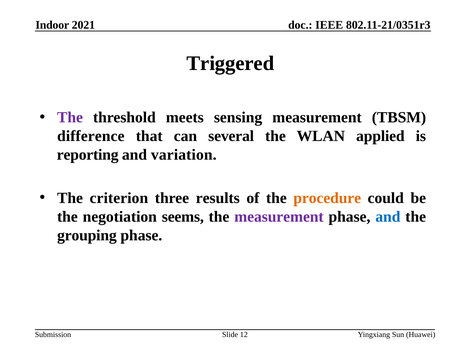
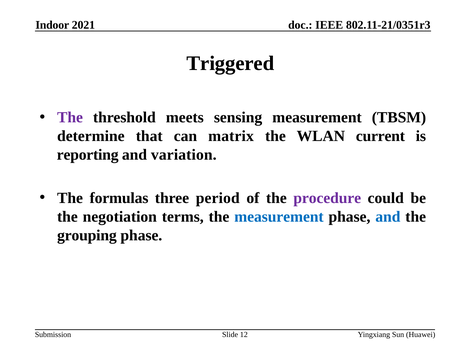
difference: difference -> determine
several: several -> matrix
applied: applied -> current
criterion: criterion -> formulas
results: results -> period
procedure colour: orange -> purple
seems: seems -> terms
measurement at (279, 217) colour: purple -> blue
